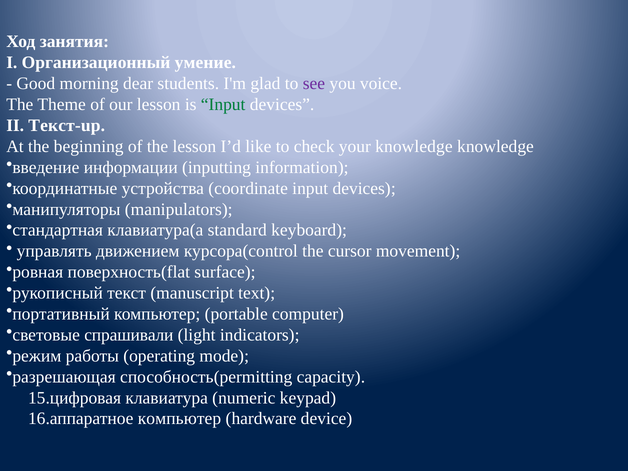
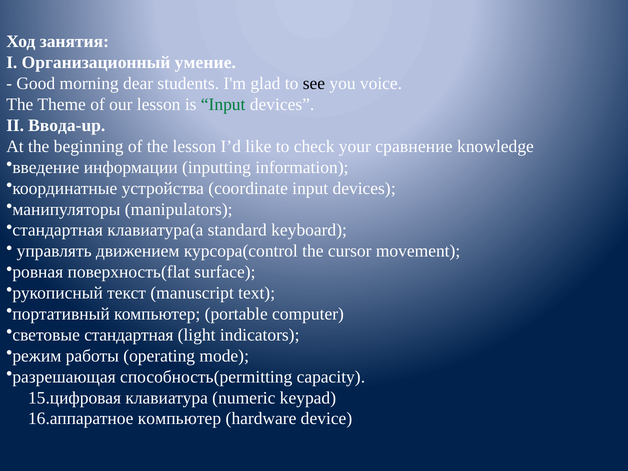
see colour: purple -> black
Текст-up: Текст-up -> Ввода-up
your knowledge: knowledge -> сравнение
световые спрашивали: спрашивали -> стандартная
